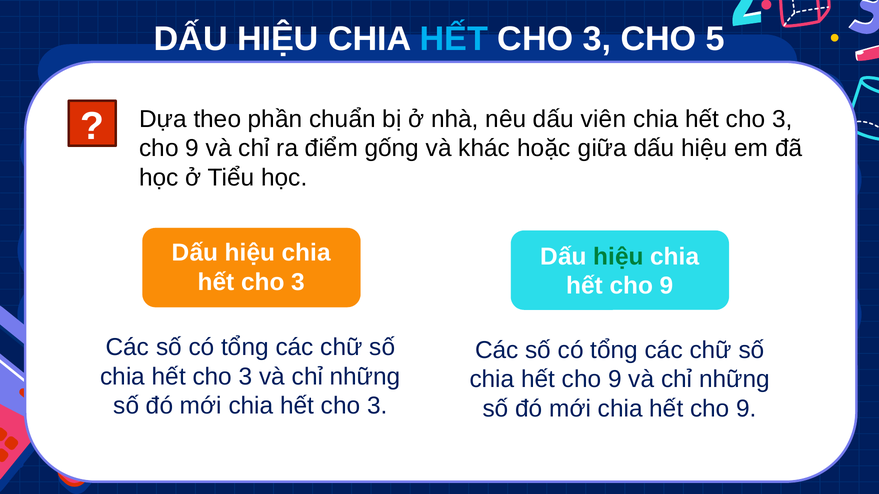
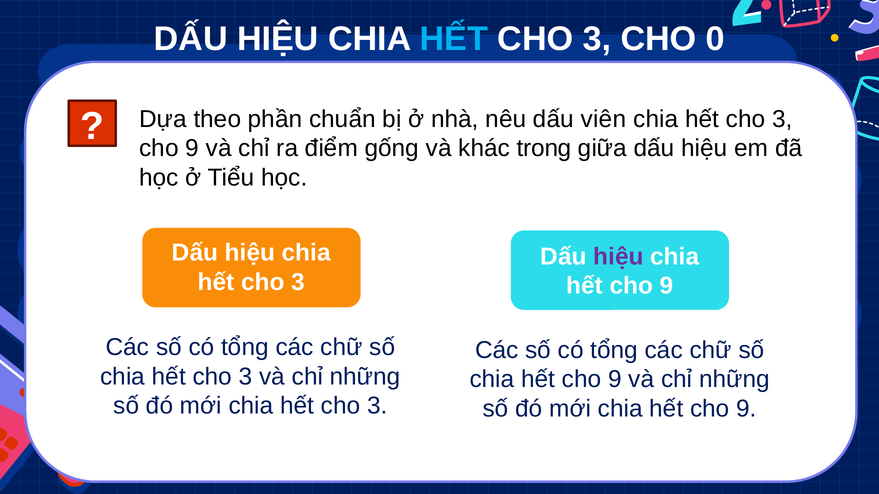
5: 5 -> 0
hoặc: hoặc -> trong
hiệu at (618, 257) colour: green -> purple
